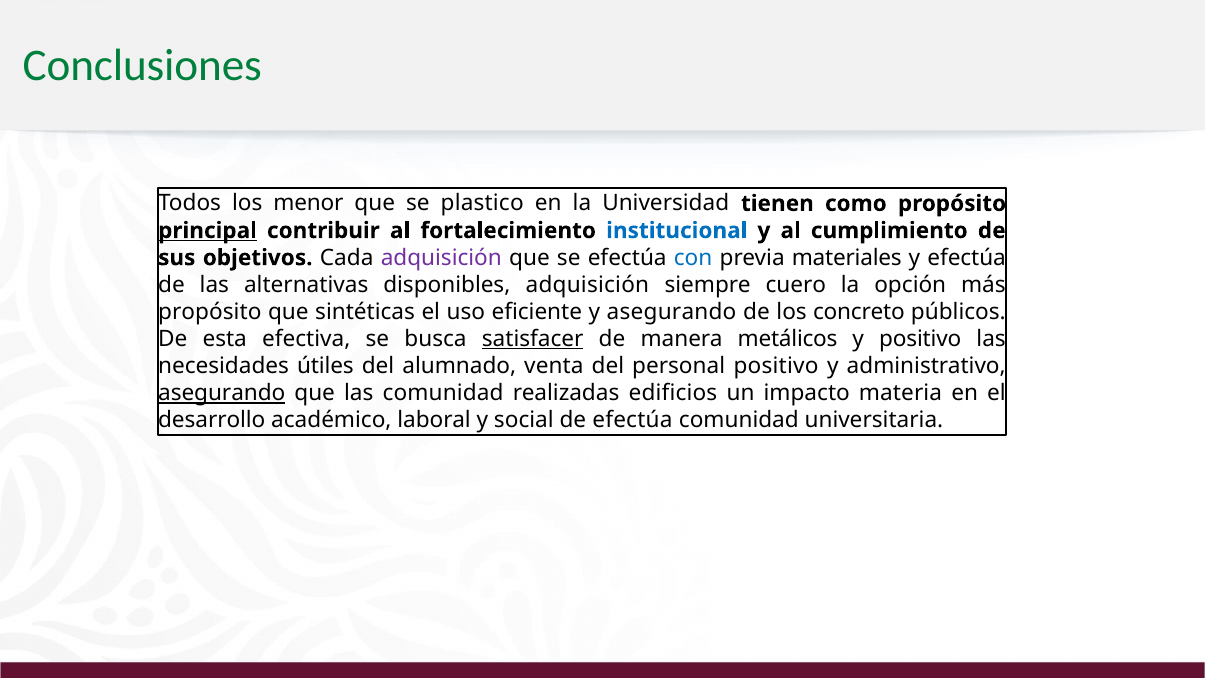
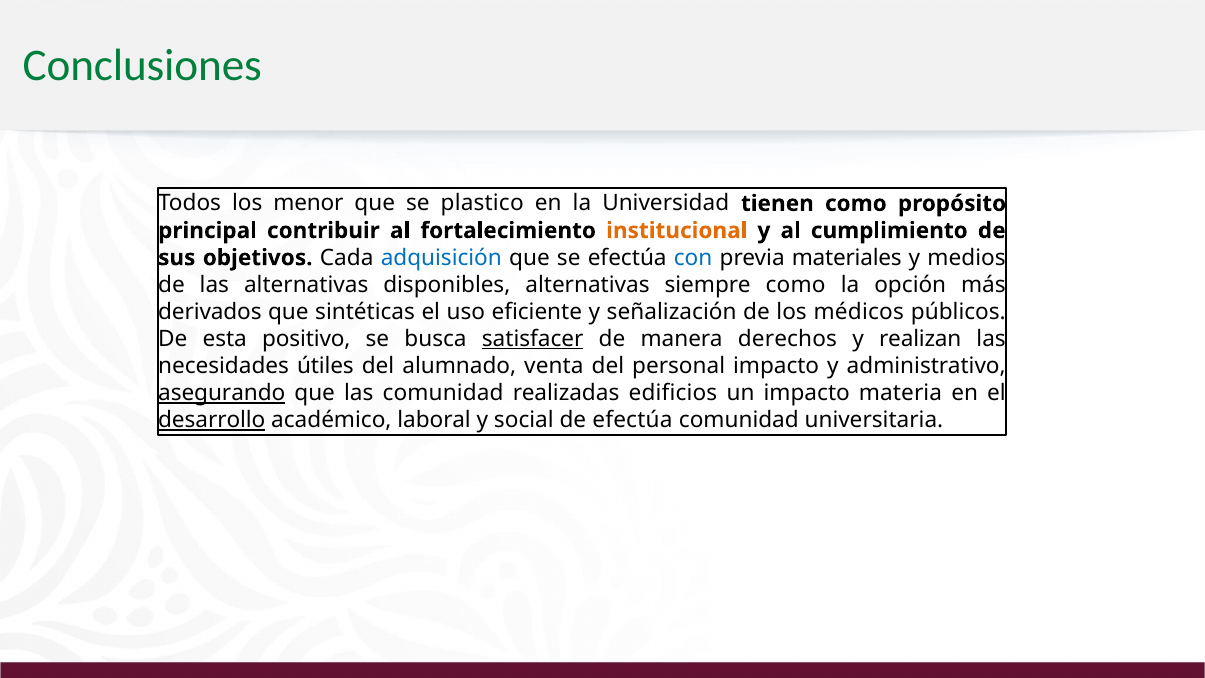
principal underline: present -> none
institucional colour: blue -> orange
adquisición at (441, 258) colour: purple -> blue
y efectúa: efectúa -> medios
disponibles adquisición: adquisición -> alternativas
siempre cuero: cuero -> como
propósito at (210, 312): propósito -> derivados
y asegurando: asegurando -> señalización
concreto: concreto -> médicos
efectiva: efectiva -> positivo
metálicos: metálicos -> derechos
y positivo: positivo -> realizan
personal positivo: positivo -> impacto
desarrollo underline: none -> present
